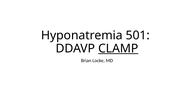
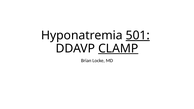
501 underline: none -> present
